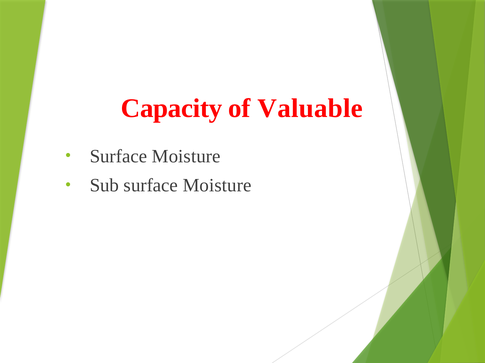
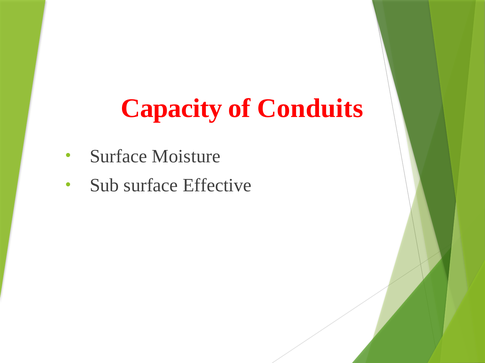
Valuable: Valuable -> Conduits
Sub surface Moisture: Moisture -> Effective
